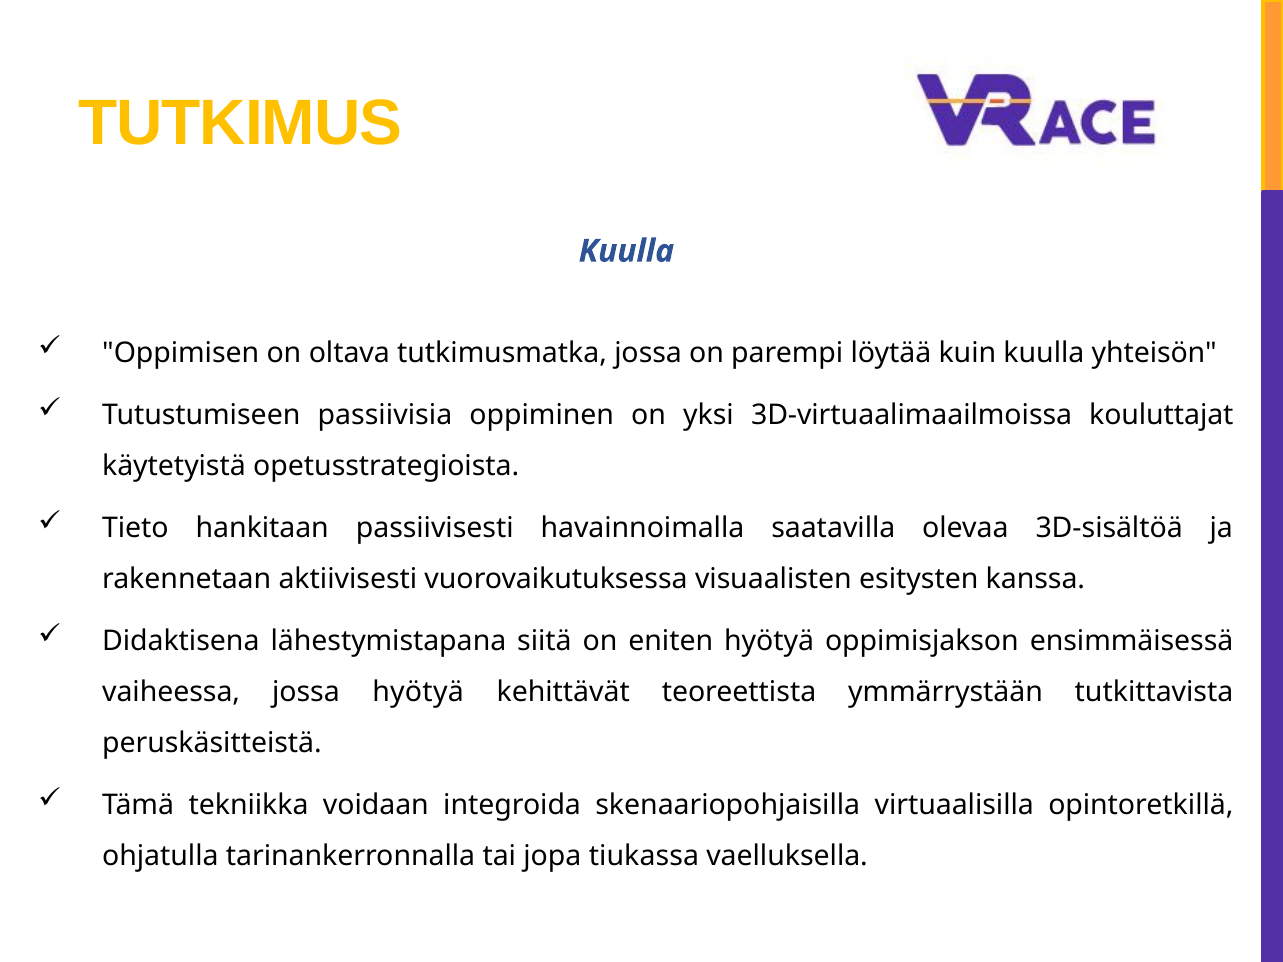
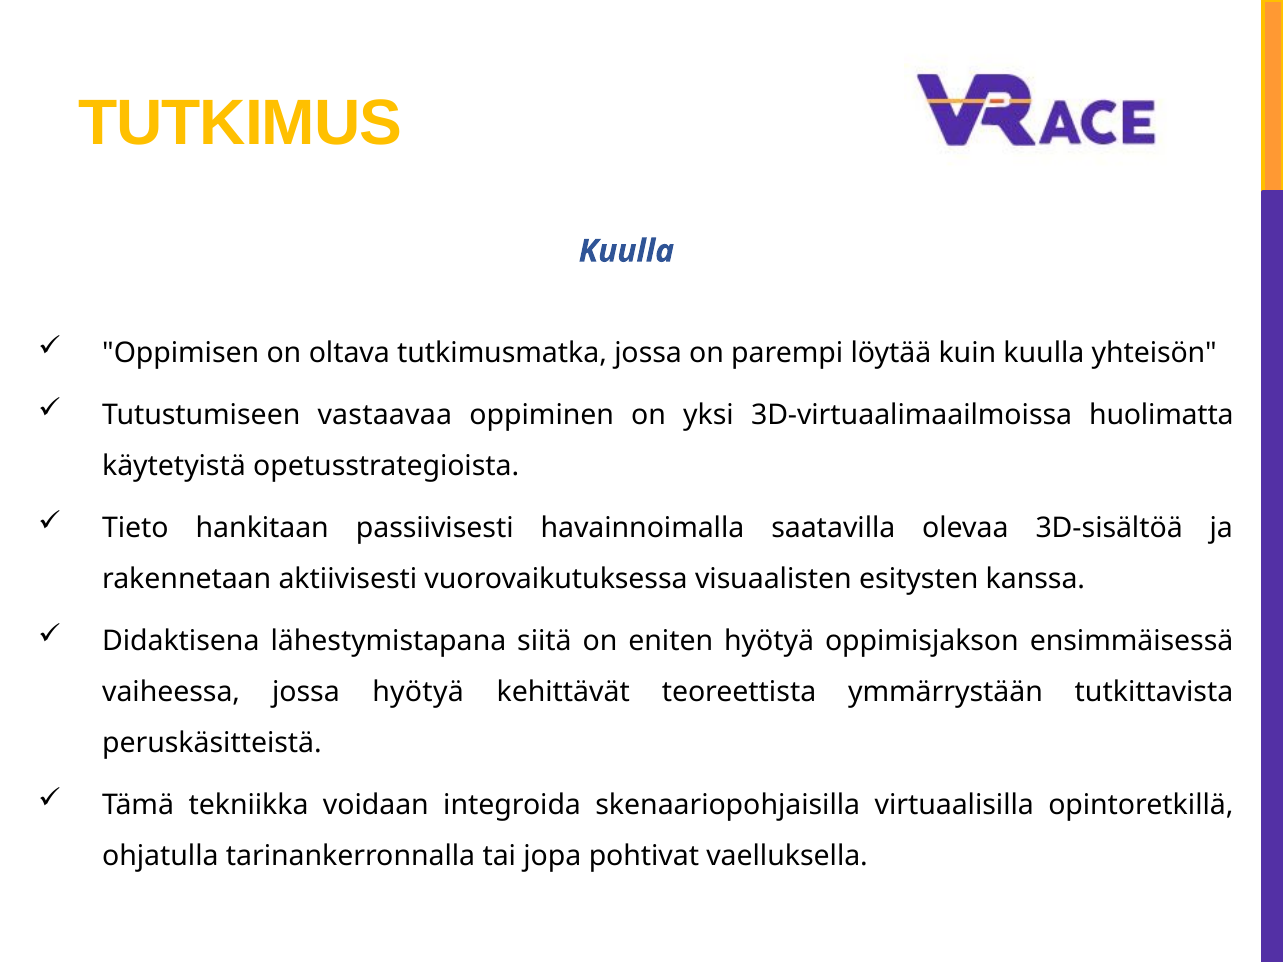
passiivisia: passiivisia -> vastaavaa
kouluttajat: kouluttajat -> huolimatta
tiukassa: tiukassa -> pohtivat
